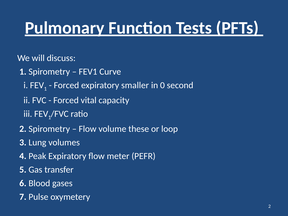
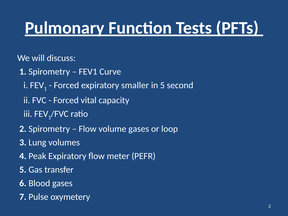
in 0: 0 -> 5
volume these: these -> gases
